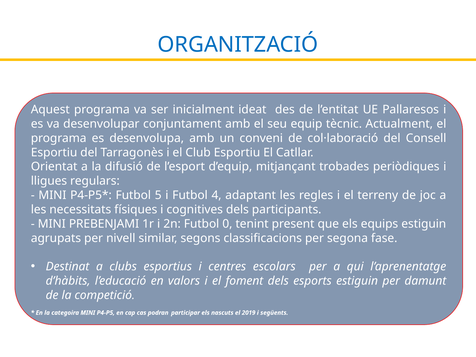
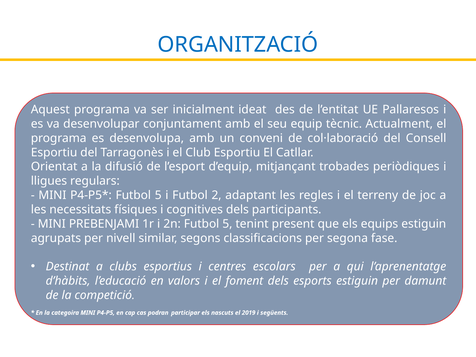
4: 4 -> 2
2n Futbol 0: 0 -> 5
